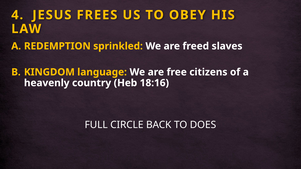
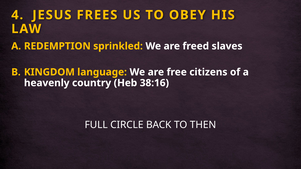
18:16: 18:16 -> 38:16
DOES: DOES -> THEN
